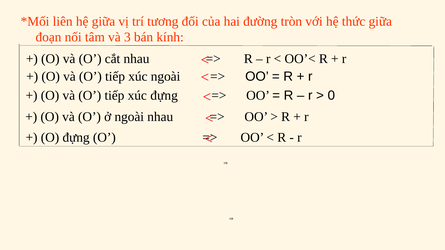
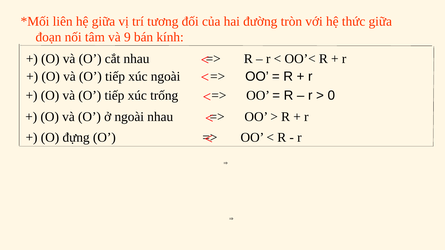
3: 3 -> 9
xúc đựng: đựng -> trống
